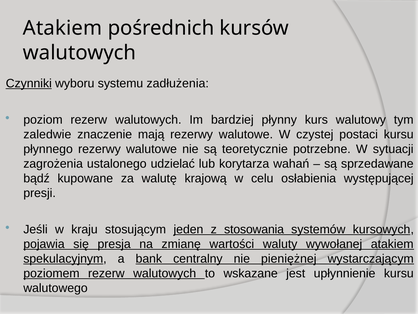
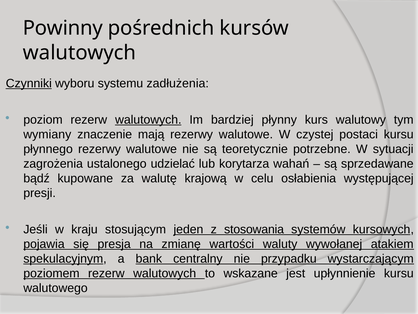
Atakiem at (63, 28): Atakiem -> Powinny
walutowych at (148, 120) underline: none -> present
zaledwie: zaledwie -> wymiany
pieniężnej: pieniężnej -> przypadku
